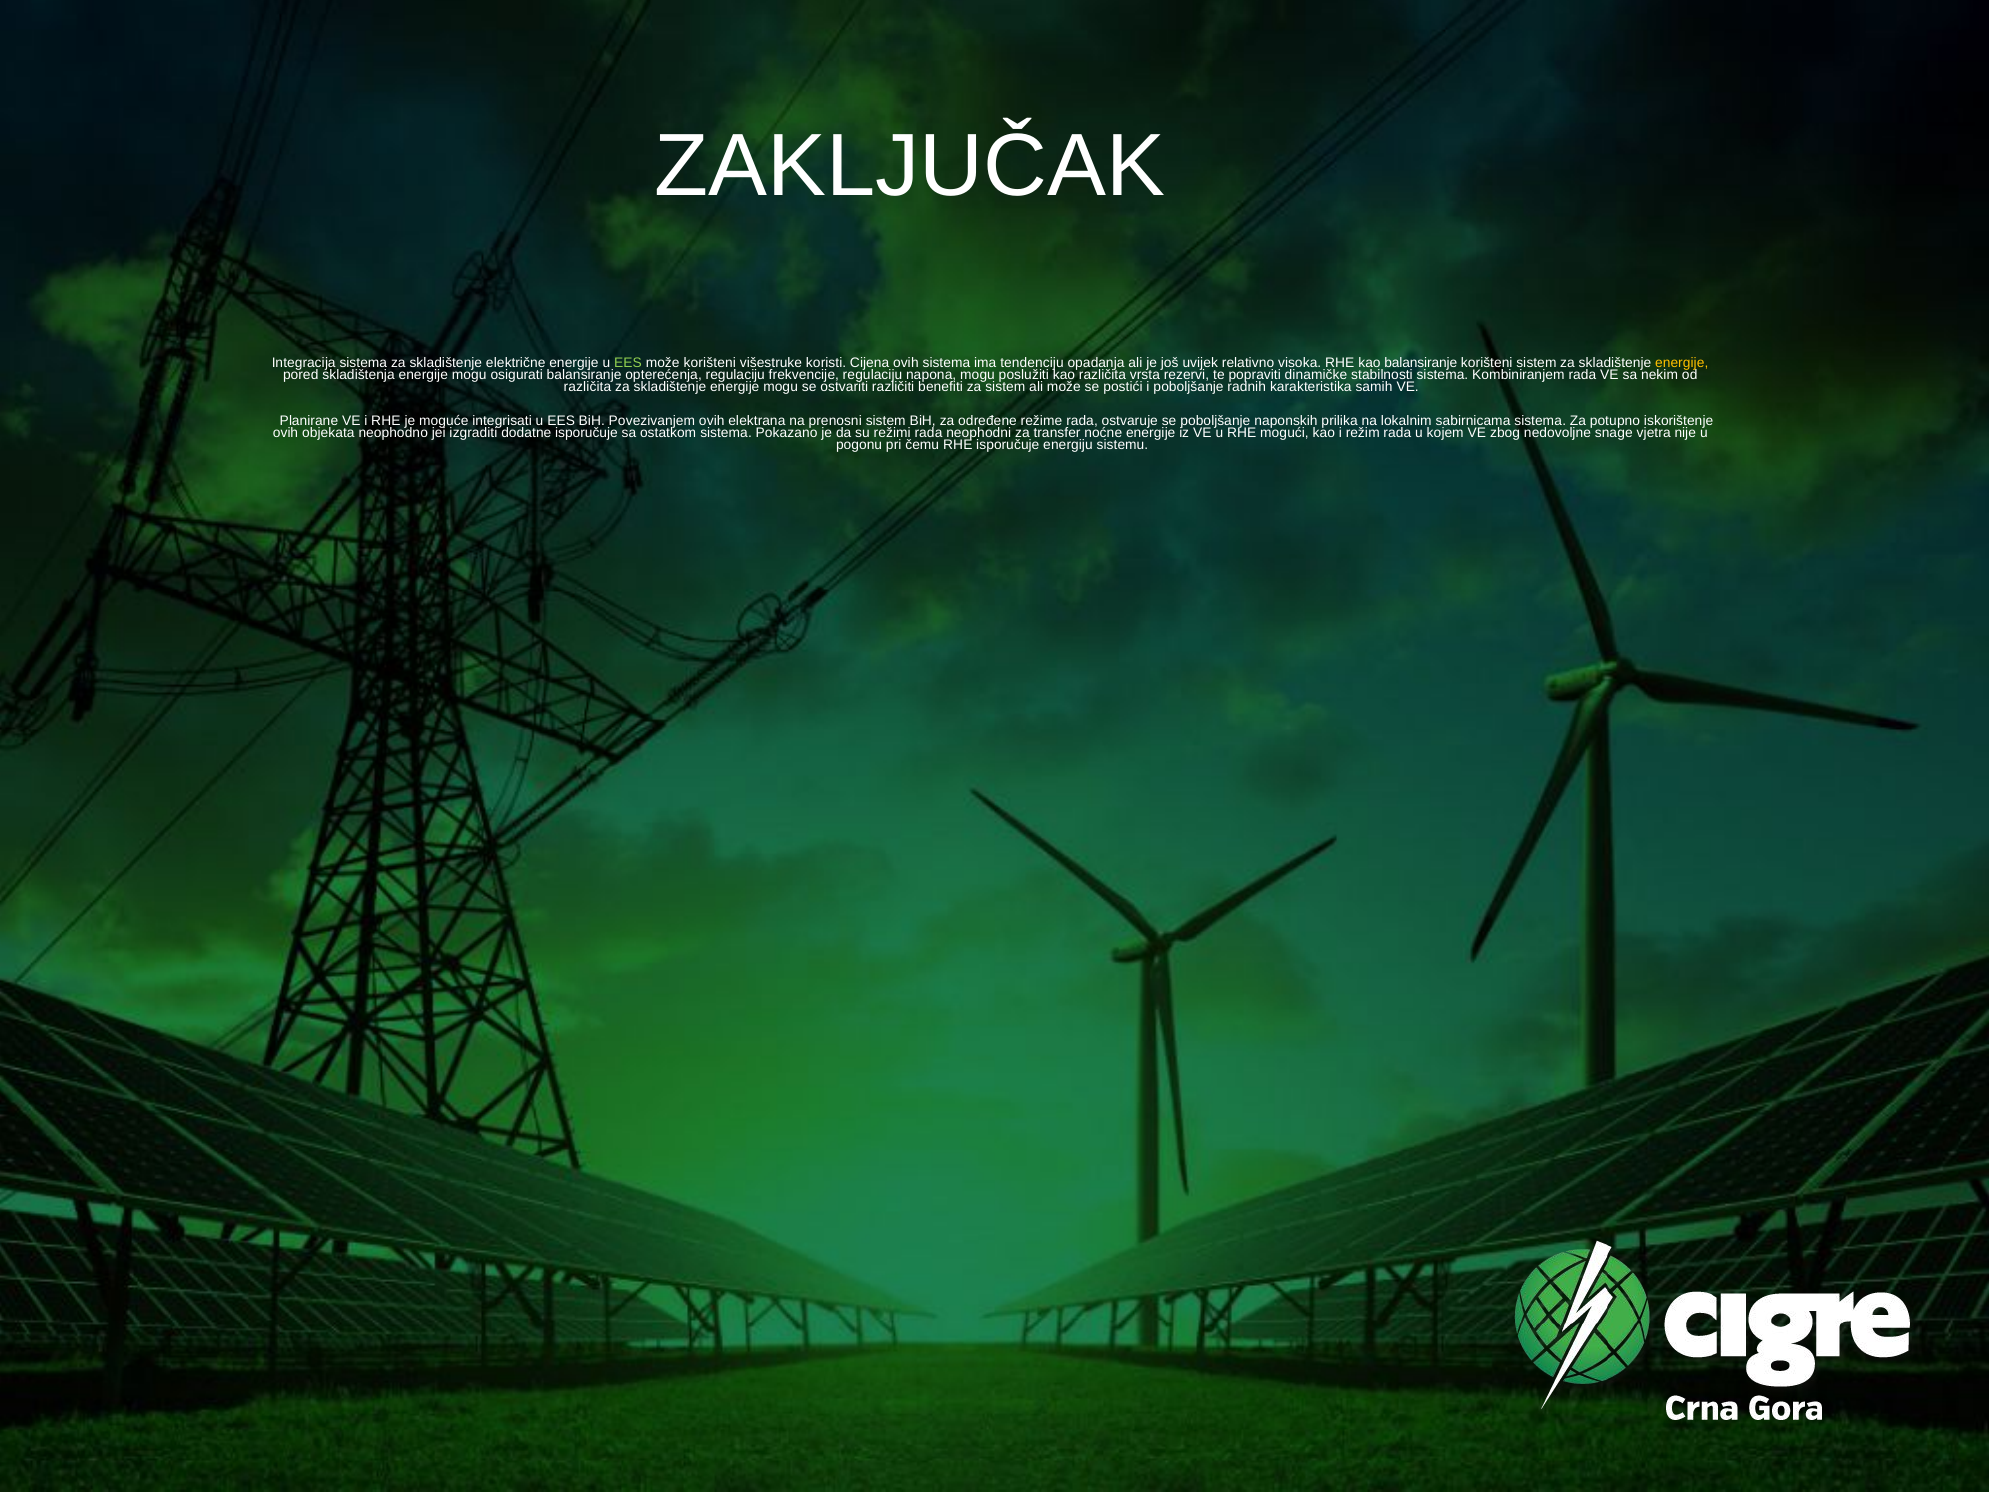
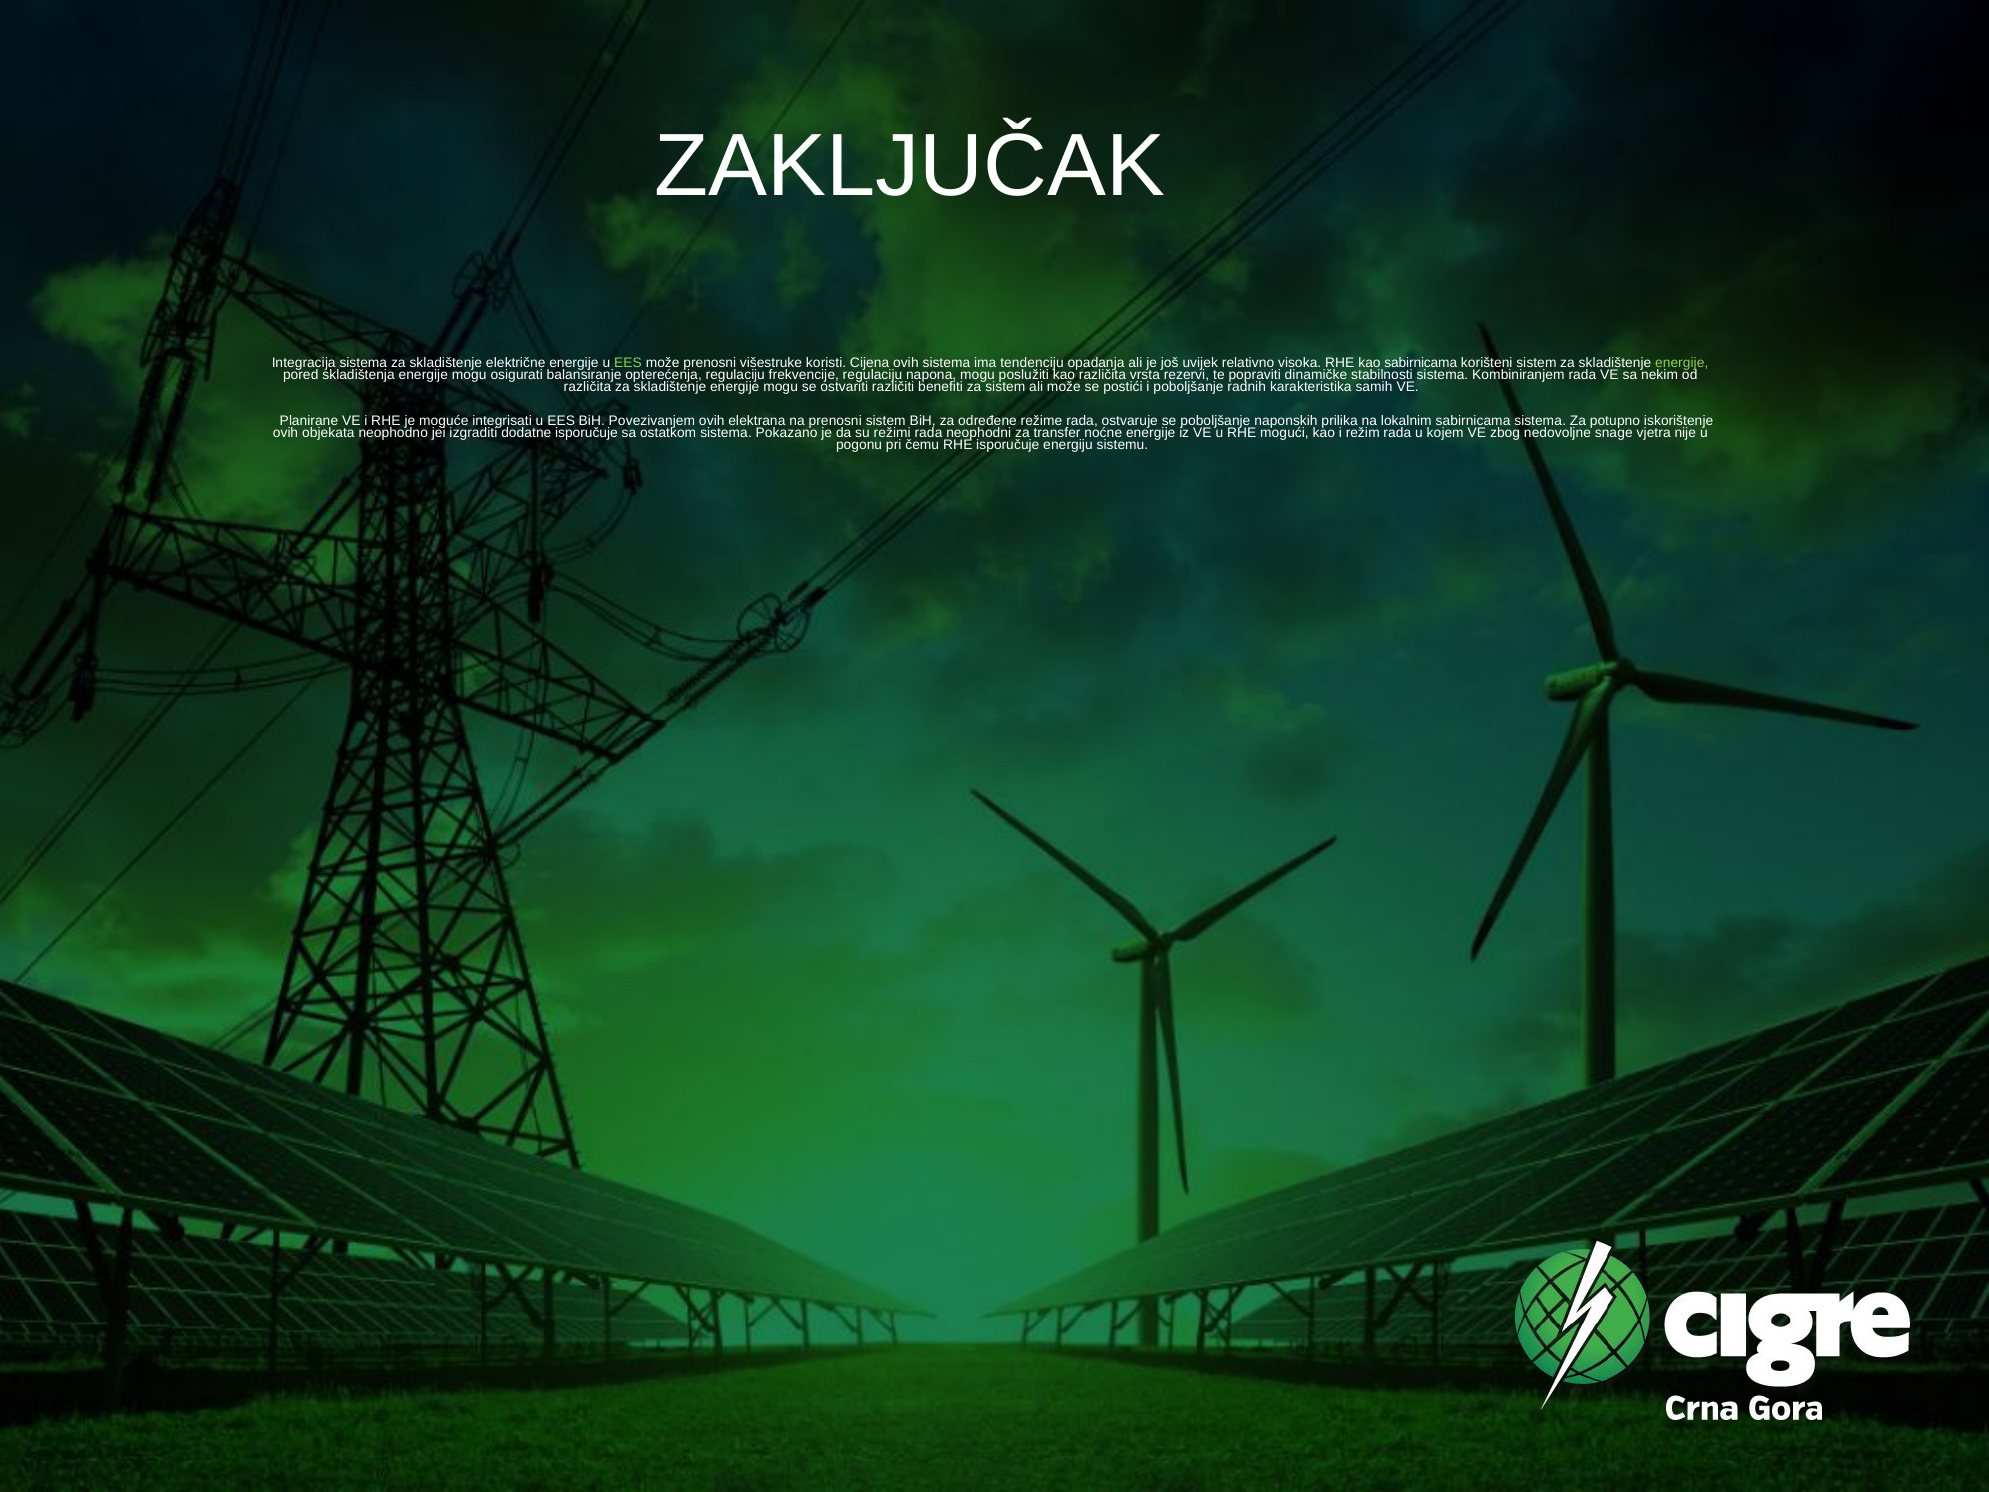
može korišteni: korišteni -> prenosni
kao balansiranje: balansiranje -> sabirnicama
energije at (1682, 363) colour: yellow -> light green
